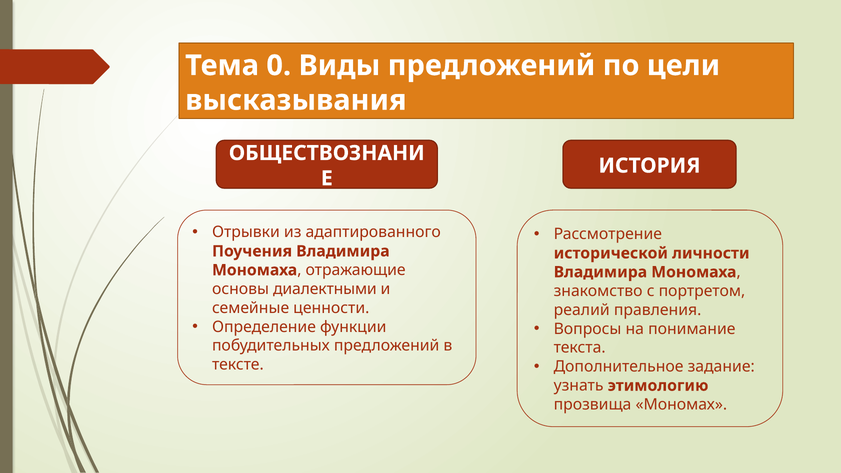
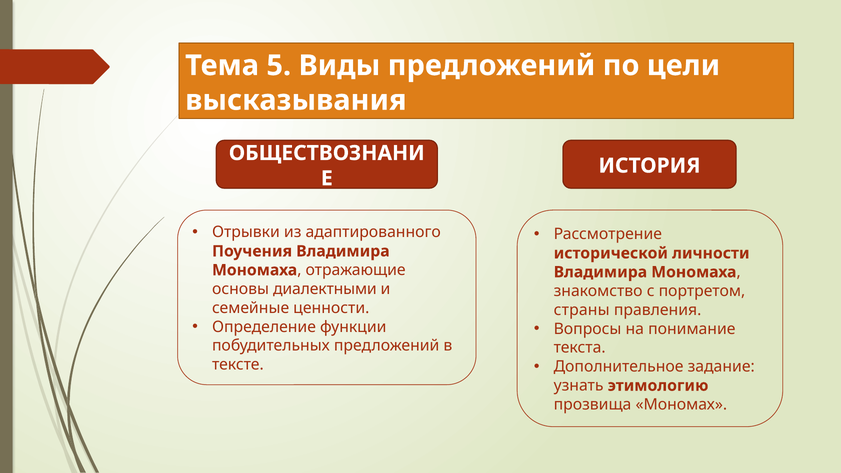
0: 0 -> 5
реалий: реалий -> страны
